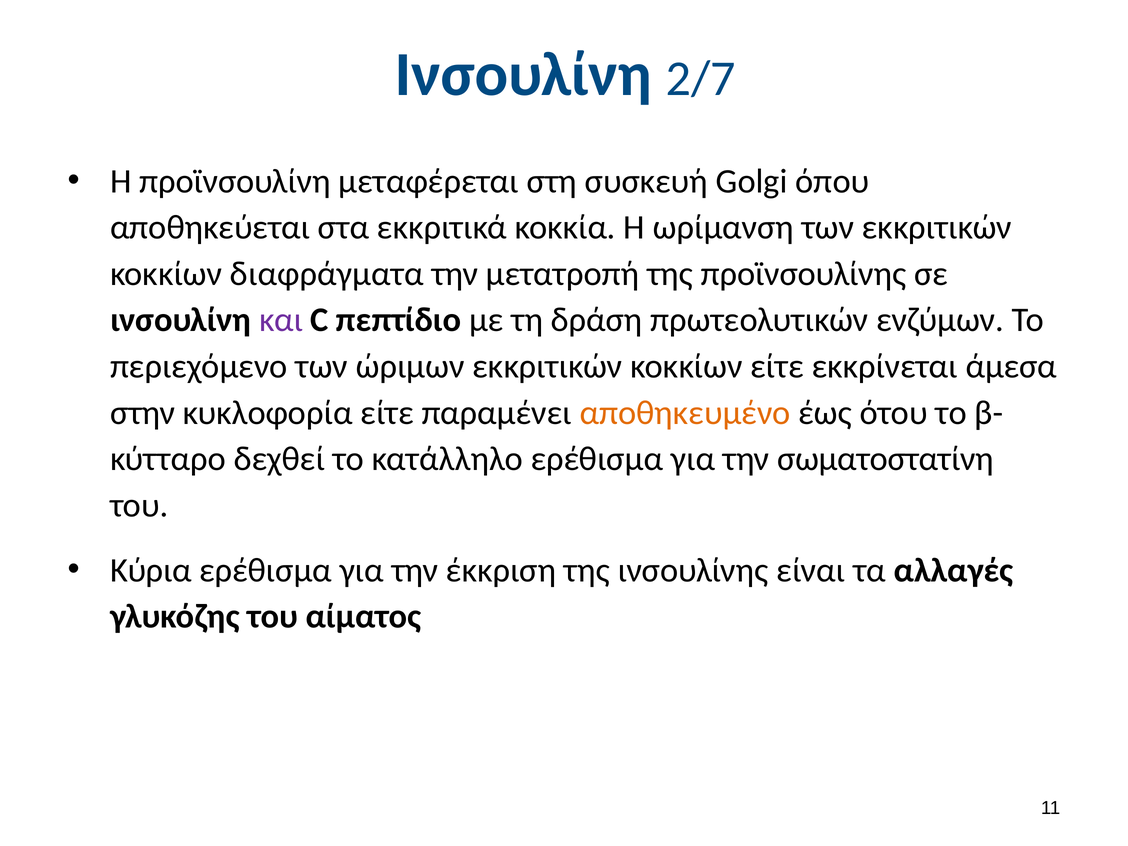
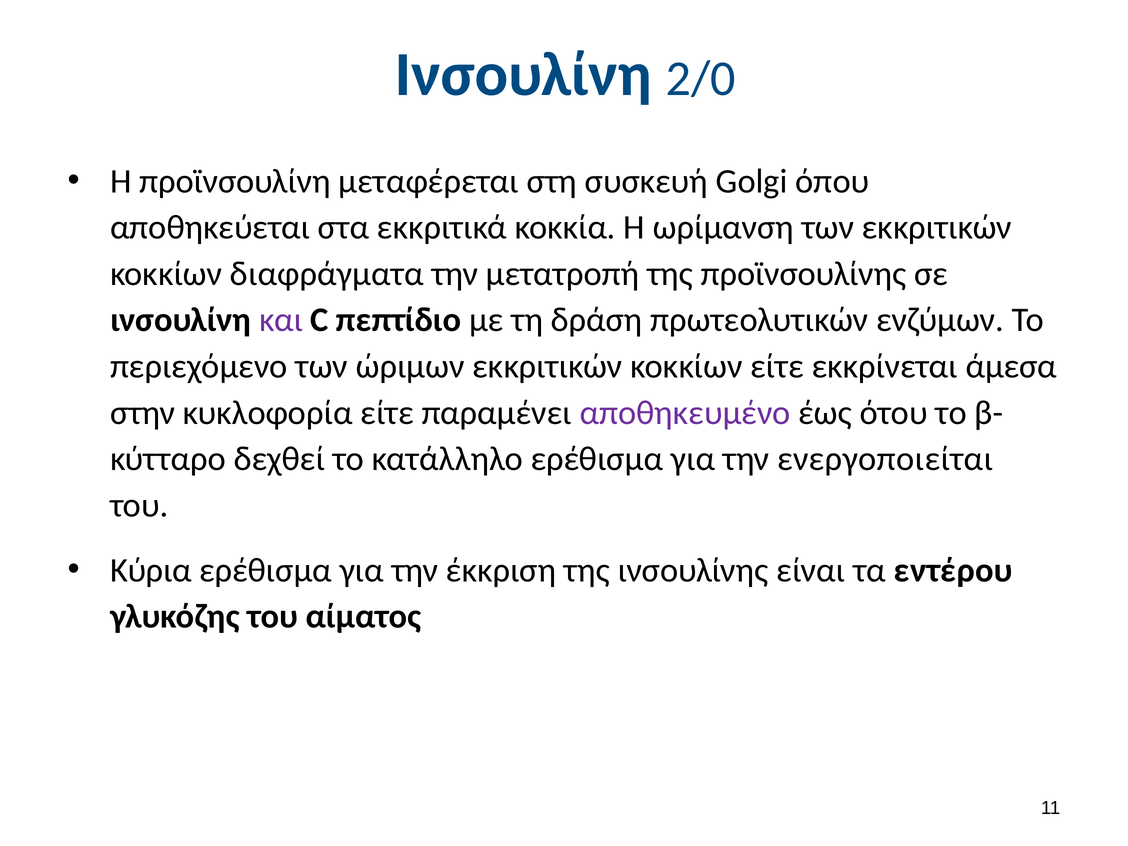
2/7: 2/7 -> 2/0
αποθηκευμένο colour: orange -> purple
σωματοστατίνη: σωματοστατίνη -> ενεργοποιείται
αλλαγές: αλλαγές -> εντέρου
